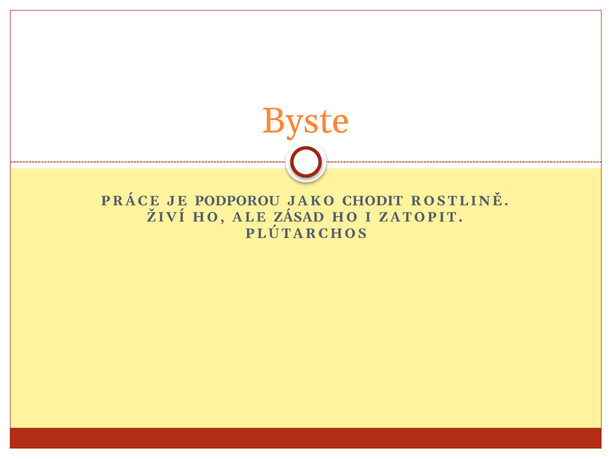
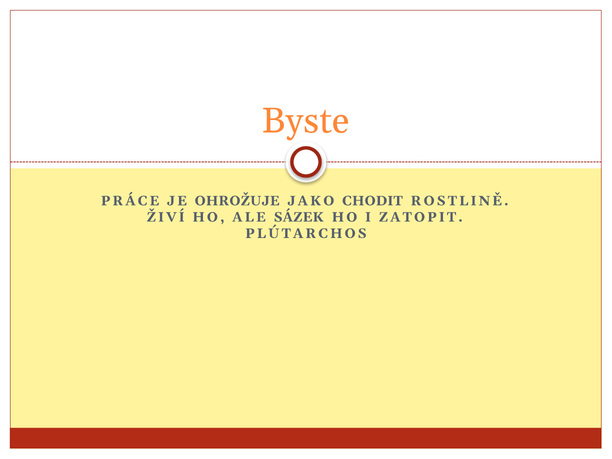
PODPOROU: PODPOROU -> OHROŽUJE
ZÁSAD: ZÁSAD -> SÁZEK
